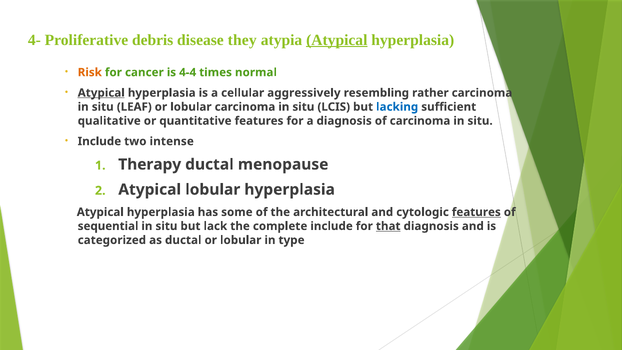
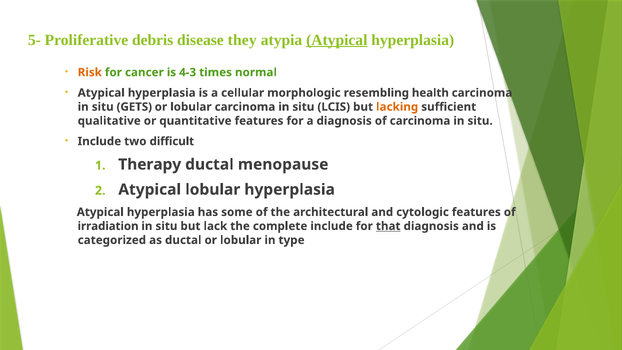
4-: 4- -> 5-
4-4: 4-4 -> 4-3
Atypical at (101, 93) underline: present -> none
aggressively: aggressively -> morphologic
rather: rather -> health
LEAF: LEAF -> GETS
lacking colour: blue -> orange
intense: intense -> difficult
features at (476, 212) underline: present -> none
sequential: sequential -> irradiation
